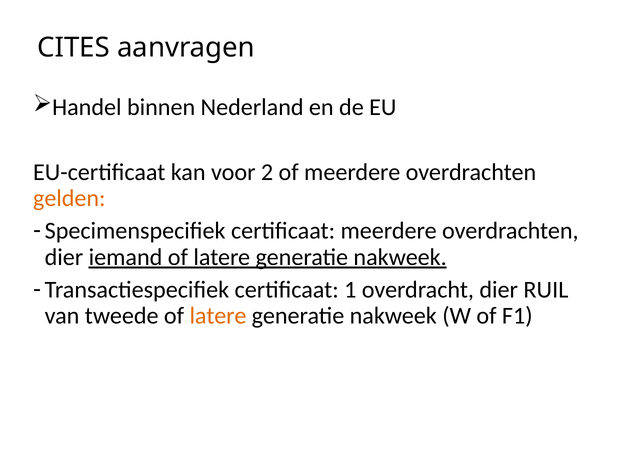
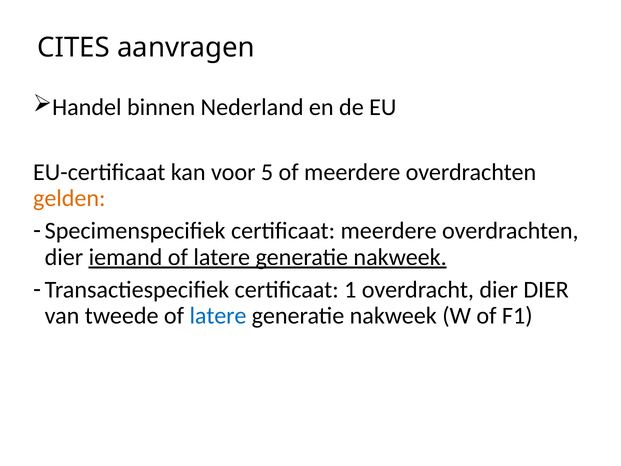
2: 2 -> 5
dier RUIL: RUIL -> DIER
latere at (218, 316) colour: orange -> blue
